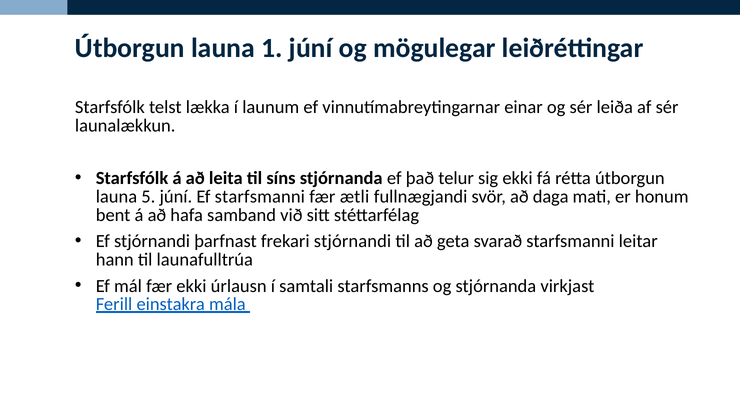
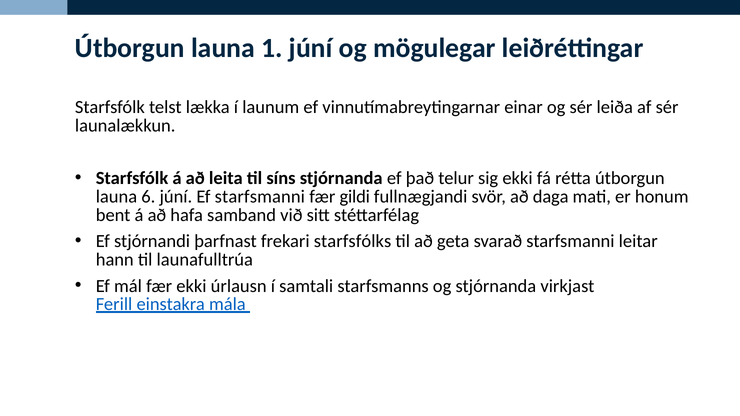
5: 5 -> 6
ætli: ætli -> gildi
frekari stjórnandi: stjórnandi -> starfsfólks
